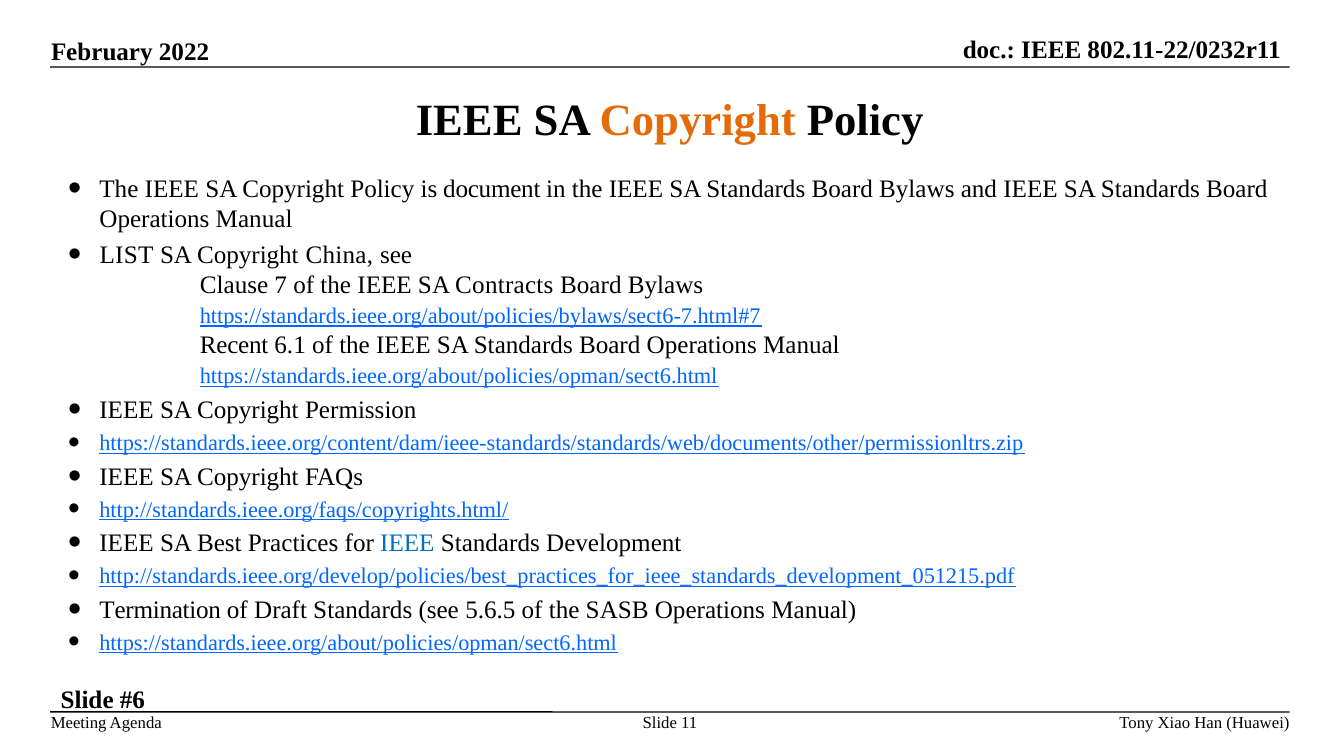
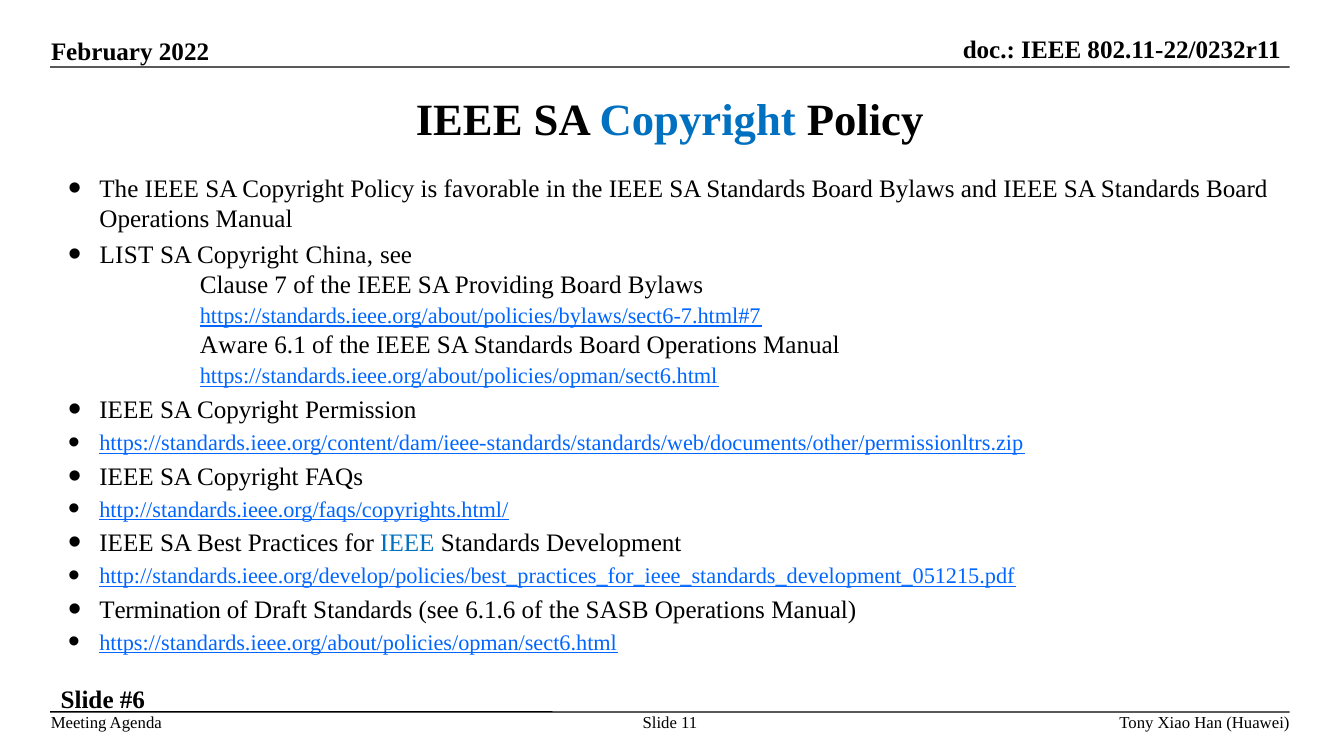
Copyright at (698, 120) colour: orange -> blue
document: document -> favorable
Contracts: Contracts -> Providing
Recent: Recent -> Aware
5.6.5: 5.6.5 -> 6.1.6
